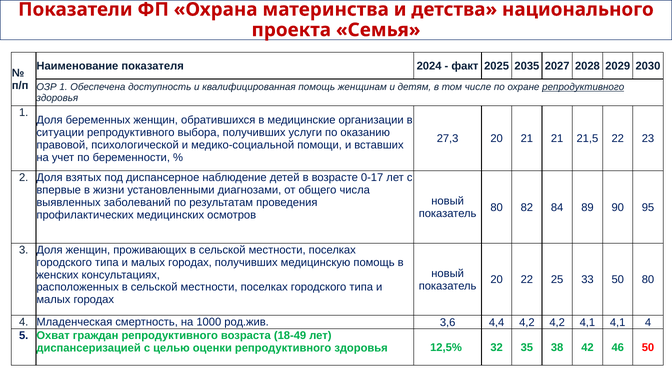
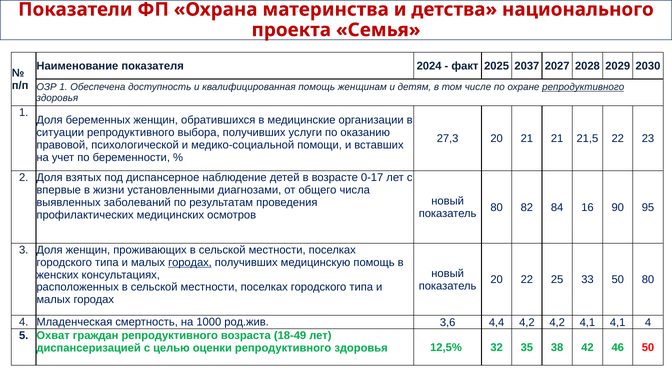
2035: 2035 -> 2037
89: 89 -> 16
городах at (190, 262) underline: none -> present
